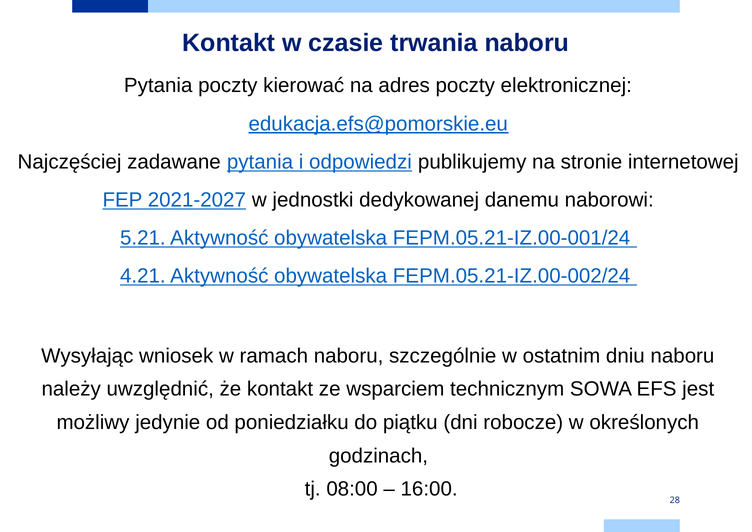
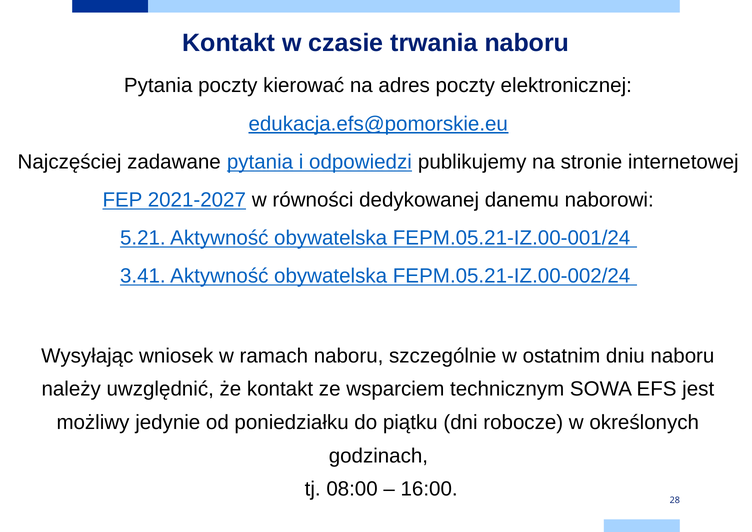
jednostki: jednostki -> równości
4.21: 4.21 -> 3.41
